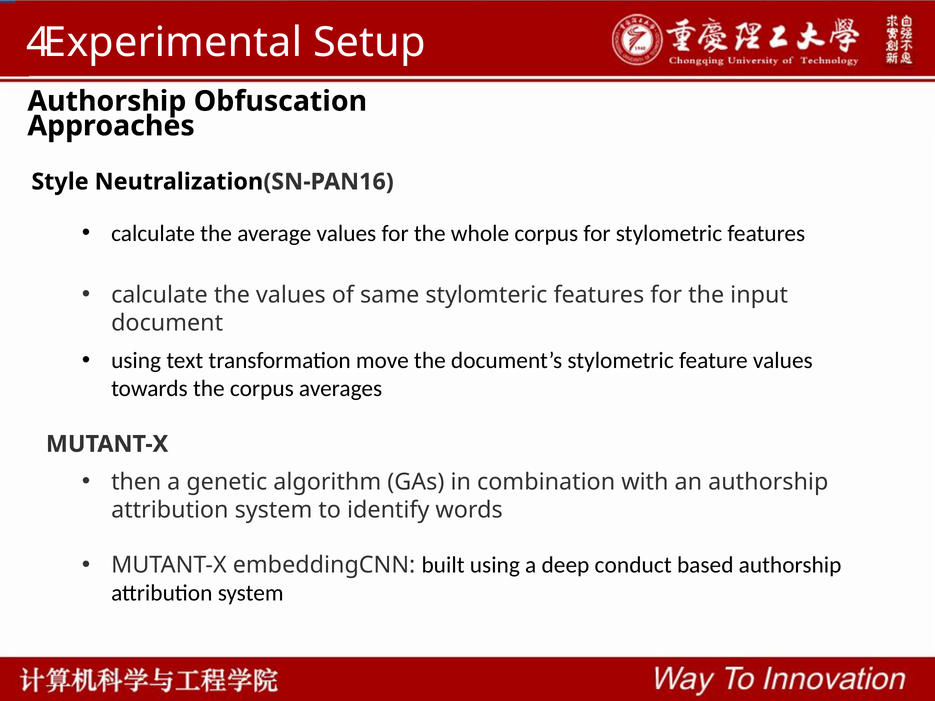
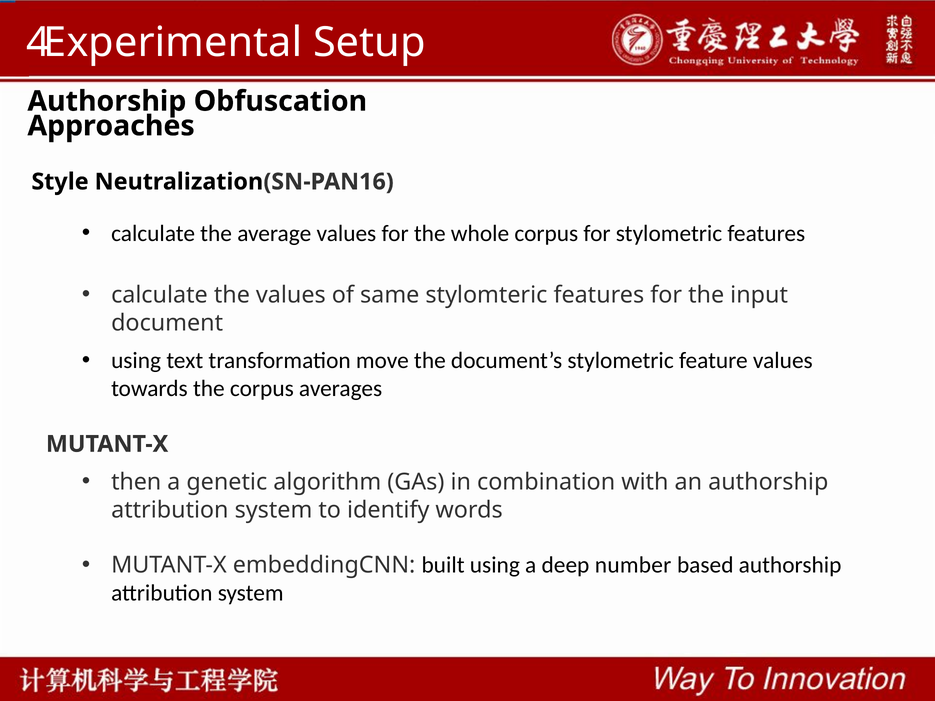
conduct: conduct -> number
